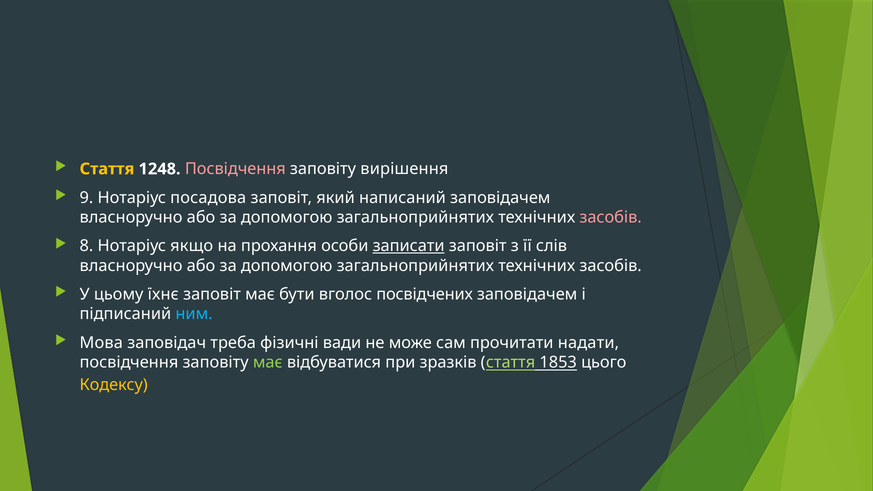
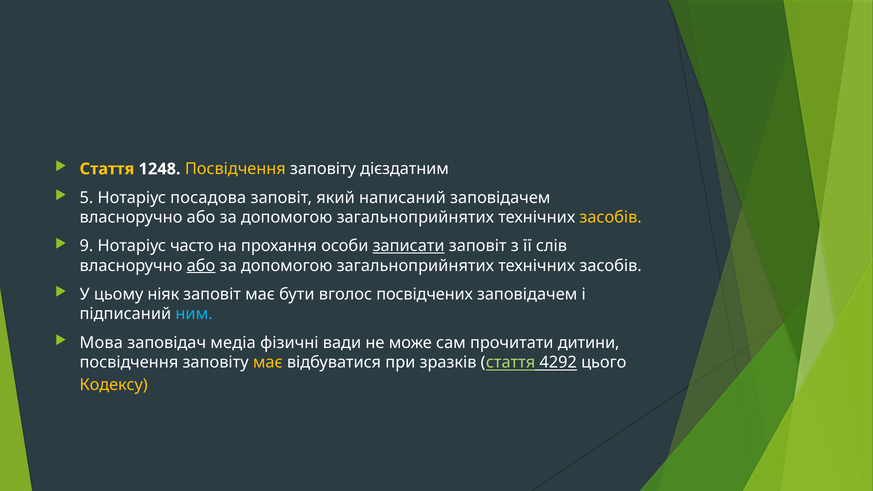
Посвідчення at (235, 169) colour: pink -> yellow
вирішення: вирішення -> дієздатним
9: 9 -> 5
засобів at (611, 217) colour: pink -> yellow
8: 8 -> 9
якщо: якщо -> часто
або at (201, 266) underline: none -> present
їхнє: їхнє -> ніяк
треба: треба -> медіа
надати: надати -> дитини
має at (268, 362) colour: light green -> yellow
1853: 1853 -> 4292
